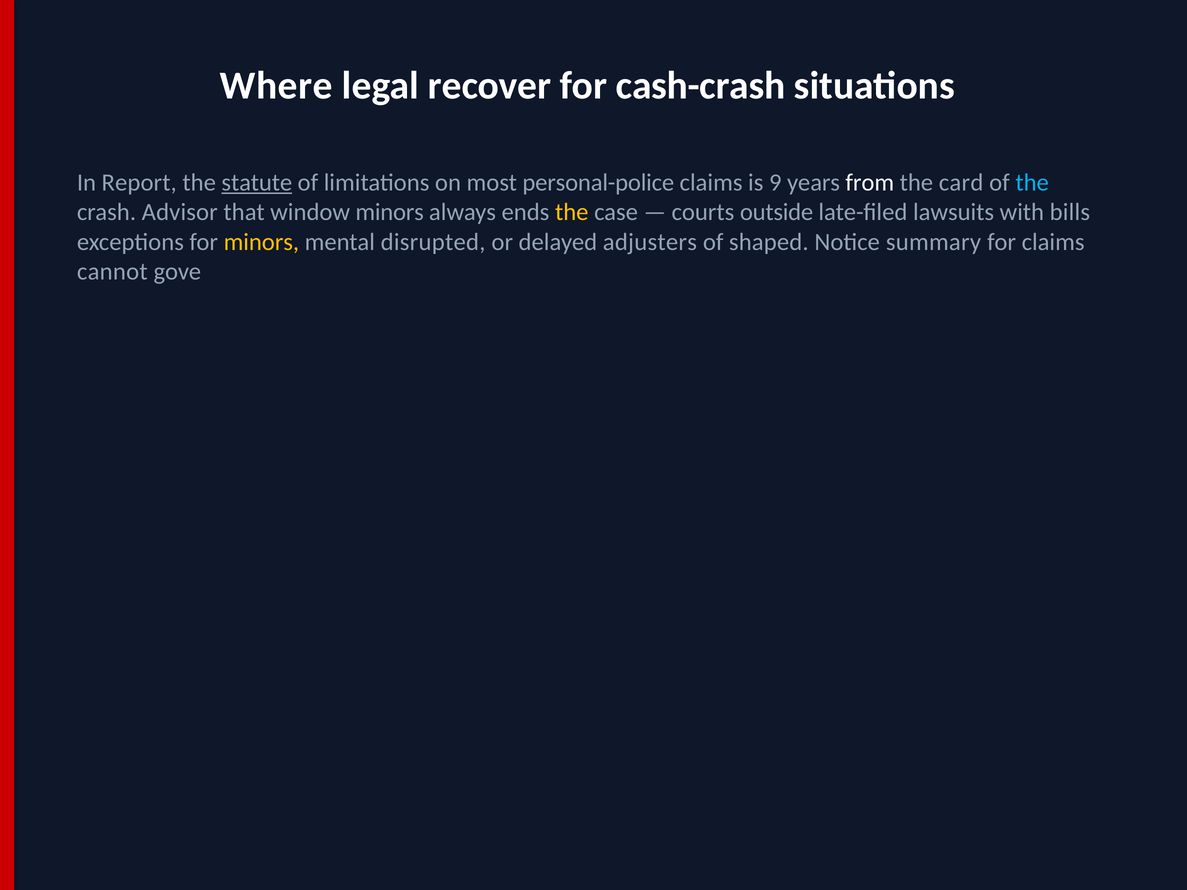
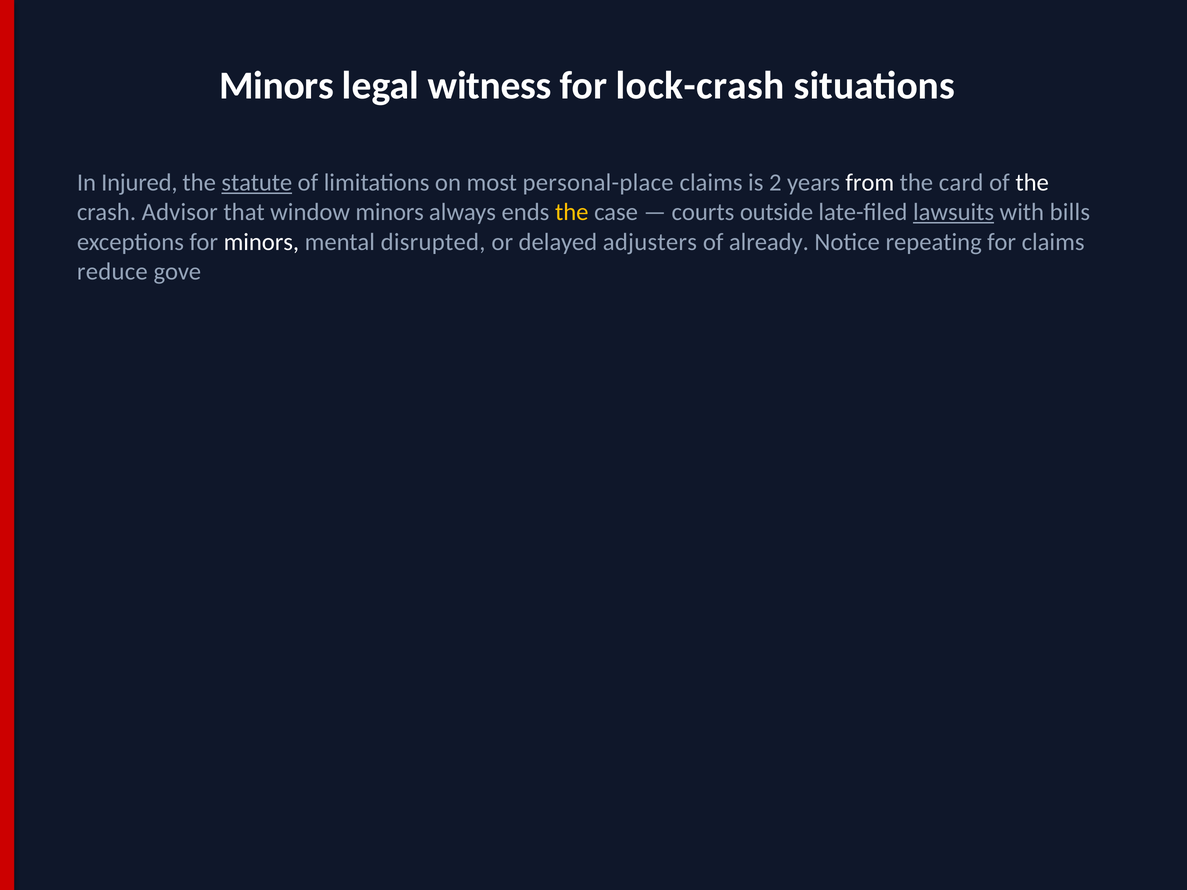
Where at (276, 86): Where -> Minors
recover: recover -> witness
cash-crash: cash-crash -> lock-crash
Report: Report -> Injured
personal-police: personal-police -> personal-place
9: 9 -> 2
the at (1032, 183) colour: light blue -> white
lawsuits underline: none -> present
minors at (261, 242) colour: yellow -> white
shaped: shaped -> already
summary: summary -> repeating
cannot: cannot -> reduce
